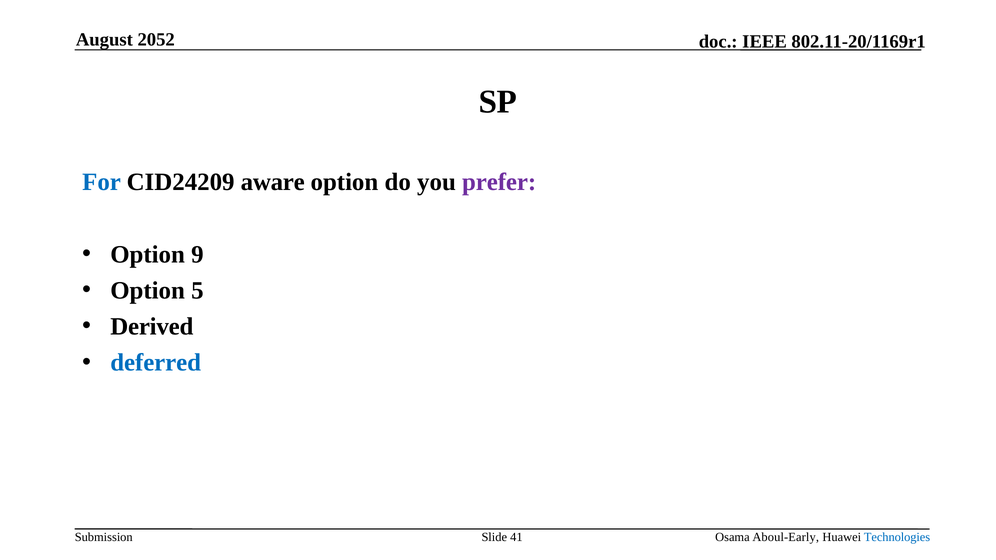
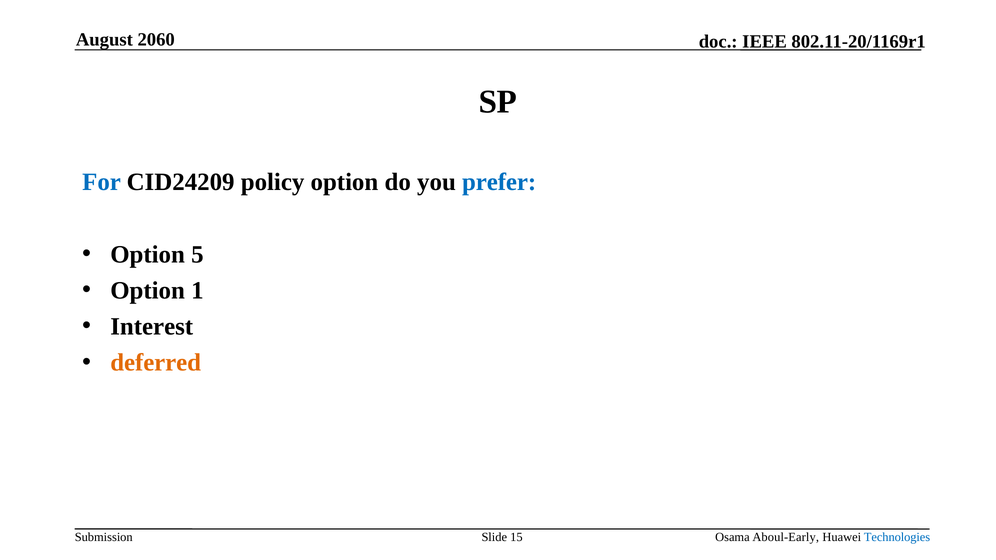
2052: 2052 -> 2060
aware: aware -> policy
prefer colour: purple -> blue
9: 9 -> 5
5: 5 -> 1
Derived: Derived -> Interest
deferred colour: blue -> orange
41: 41 -> 15
